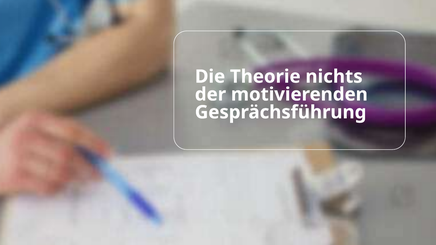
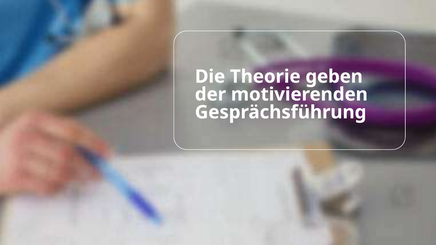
nichts: nichts -> geben
